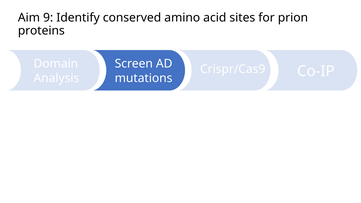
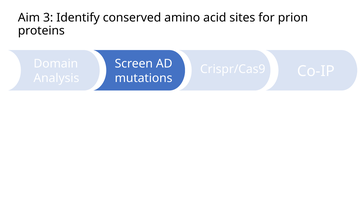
9: 9 -> 3
